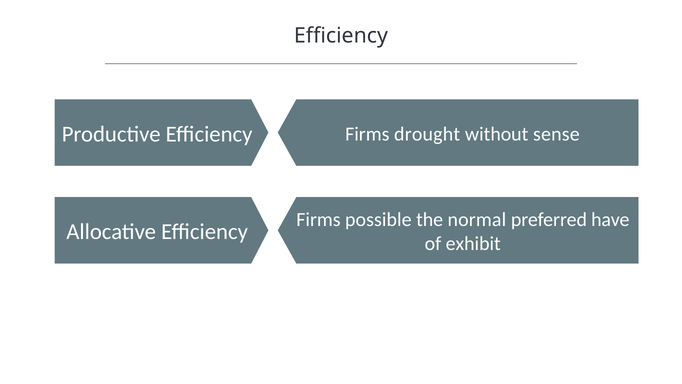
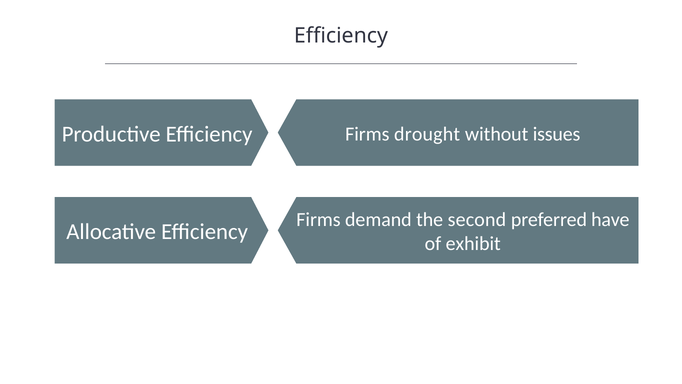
sense: sense -> issues
possible: possible -> demand
normal: normal -> second
